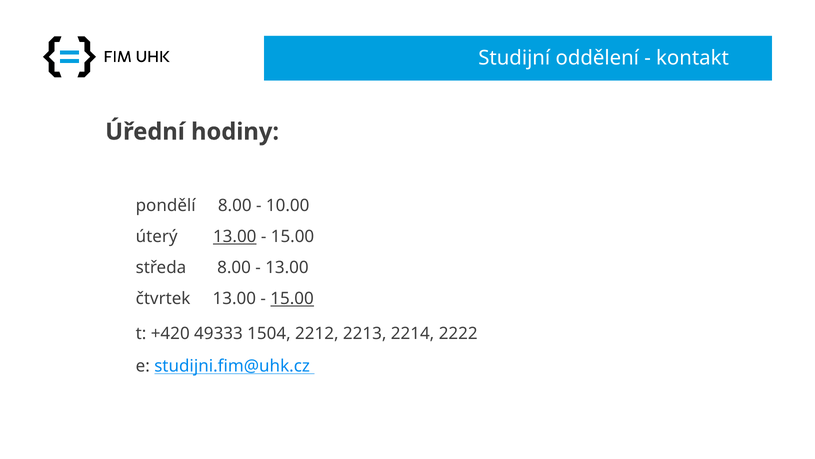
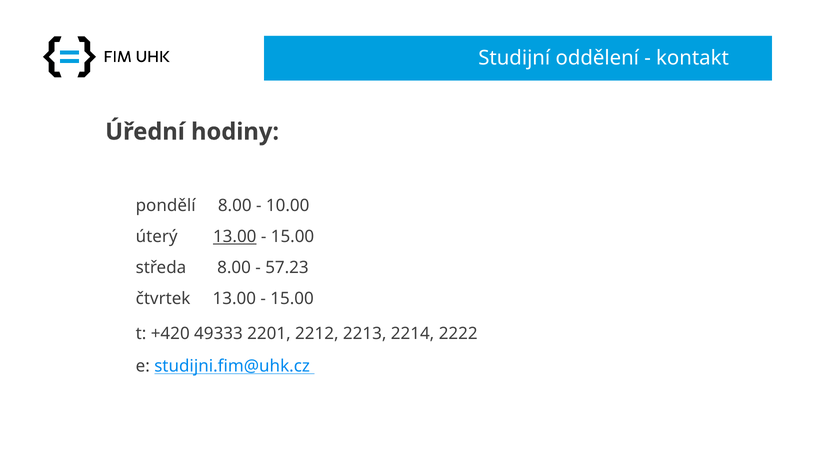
13.00 at (287, 267): 13.00 -> 57.23
15.00 at (292, 298) underline: present -> none
1504: 1504 -> 2201
